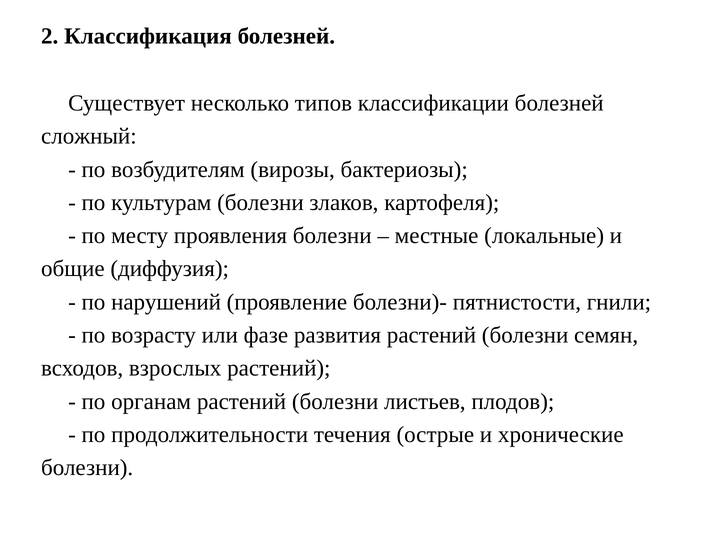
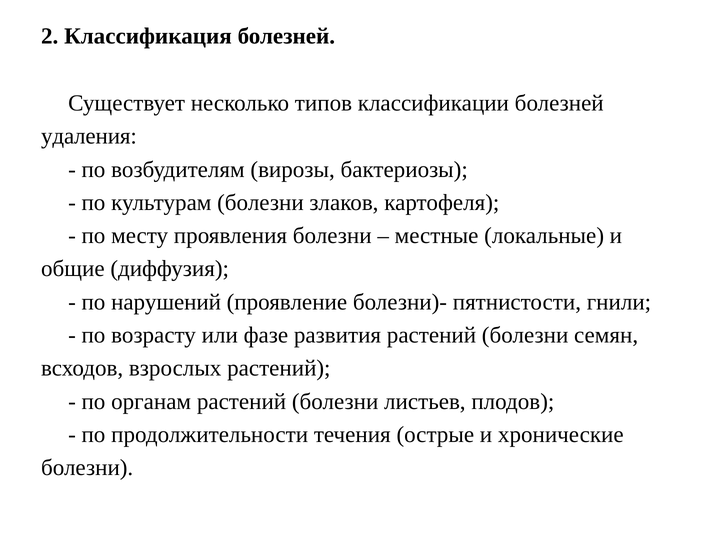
сложный: сложный -> удаления
